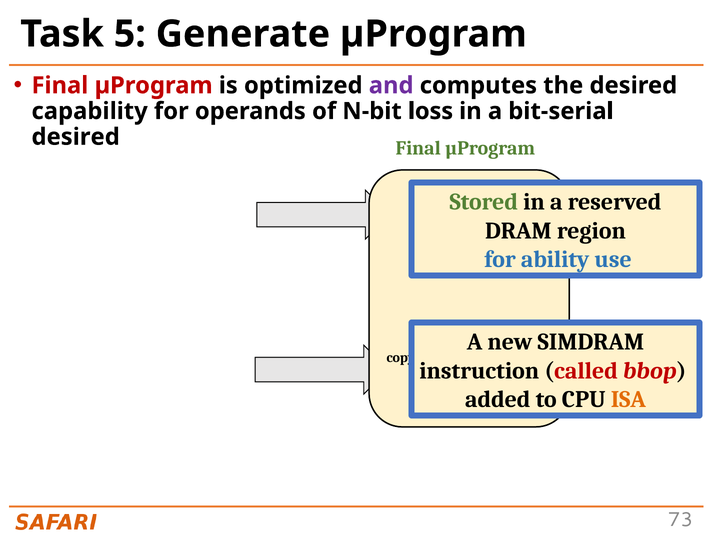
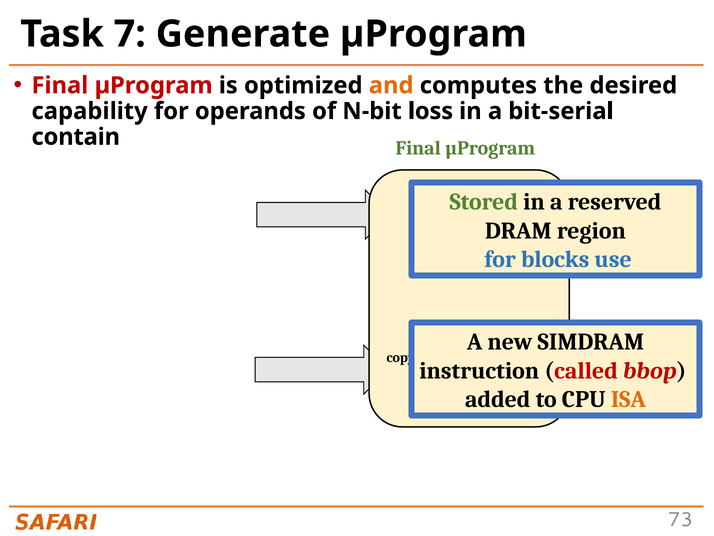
5: 5 -> 7
and at (391, 85) colour: purple -> orange
desired at (76, 137): desired -> contain
ability: ability -> blocks
